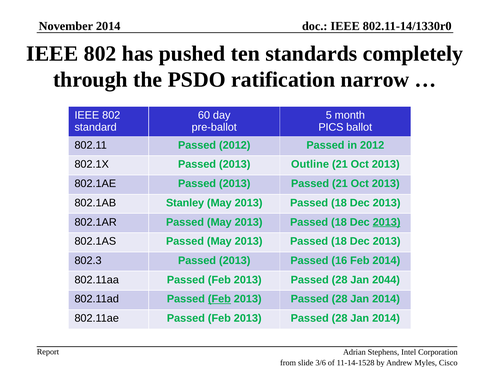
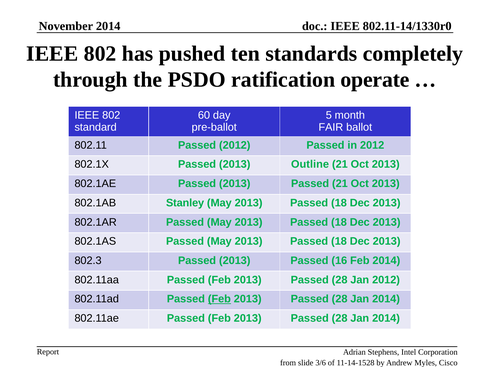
narrow: narrow -> operate
PICS: PICS -> FAIR
2013 at (387, 222) underline: present -> none
Jan 2044: 2044 -> 2012
